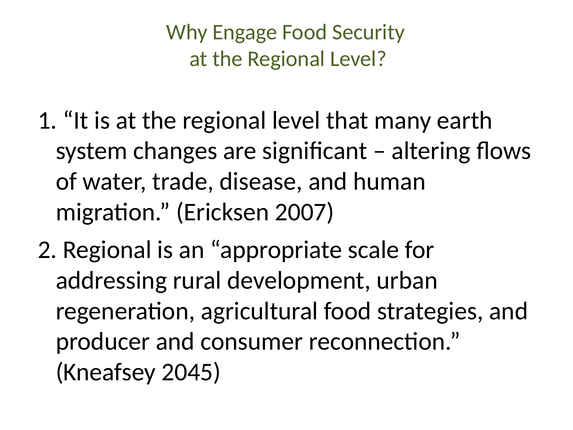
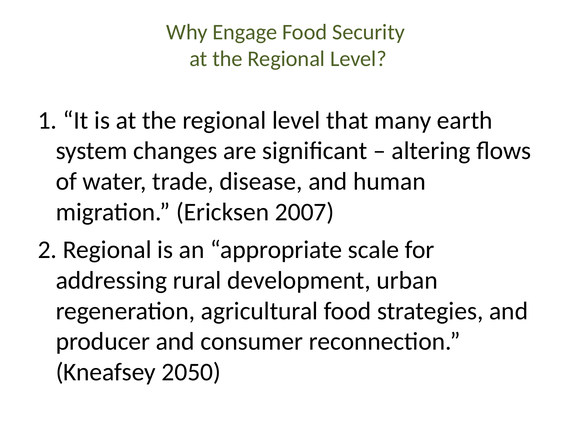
2045: 2045 -> 2050
